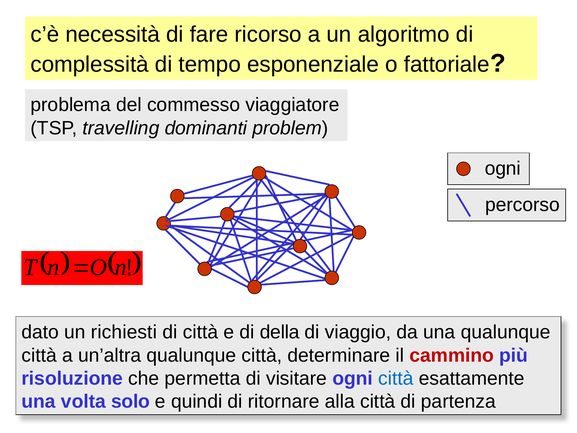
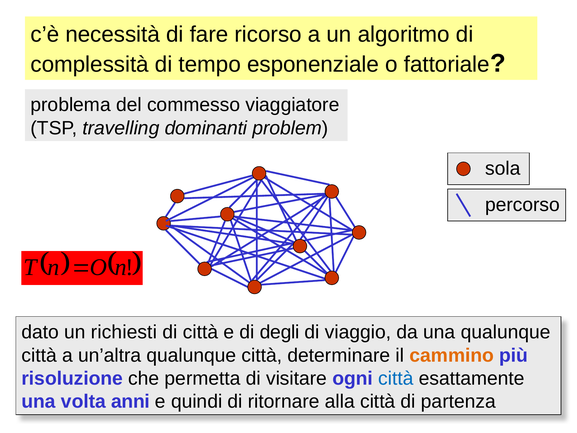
ogni at (503, 168): ogni -> sola
della: della -> degli
cammino colour: red -> orange
solo: solo -> anni
